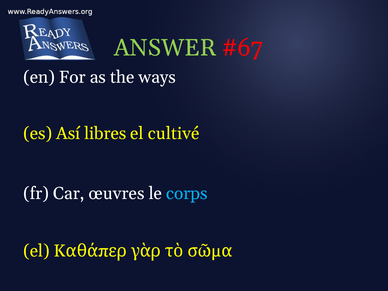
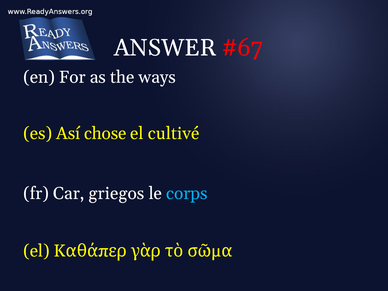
ANSWER colour: light green -> white
libres: libres -> chose
œuvres: œuvres -> griegos
